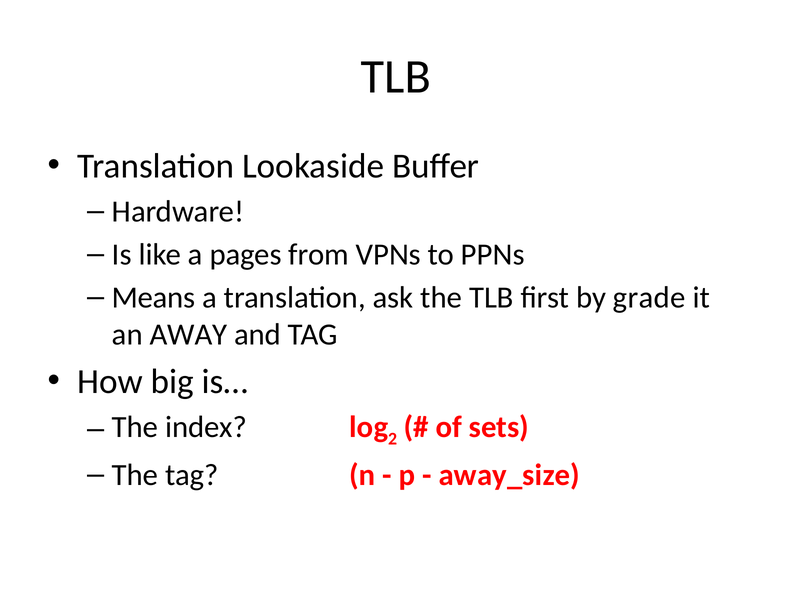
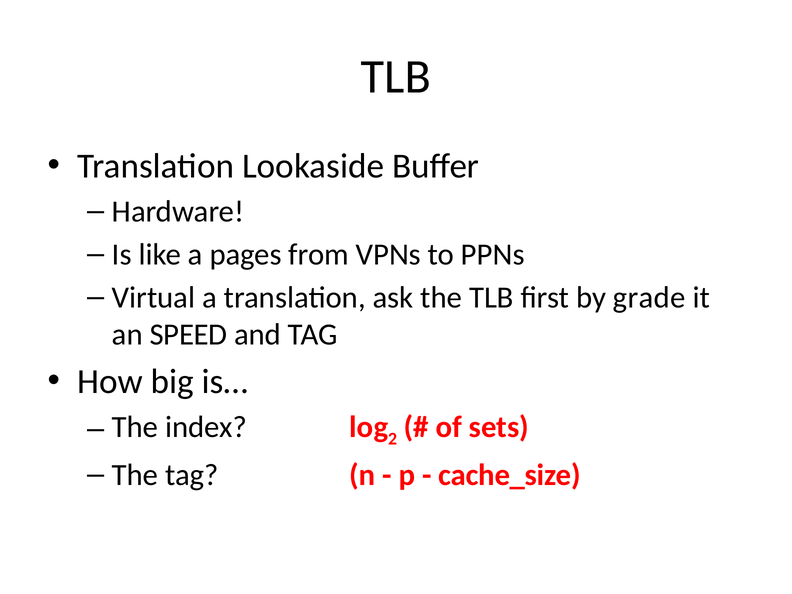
Means: Means -> Virtual
AWAY: AWAY -> SPEED
away_size: away_size -> cache_size
